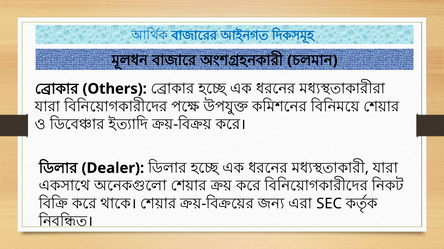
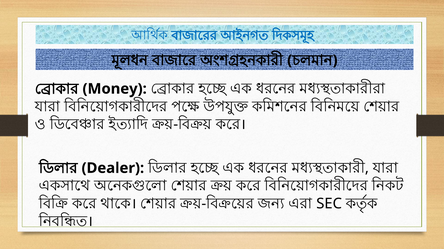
Others: Others -> Money
